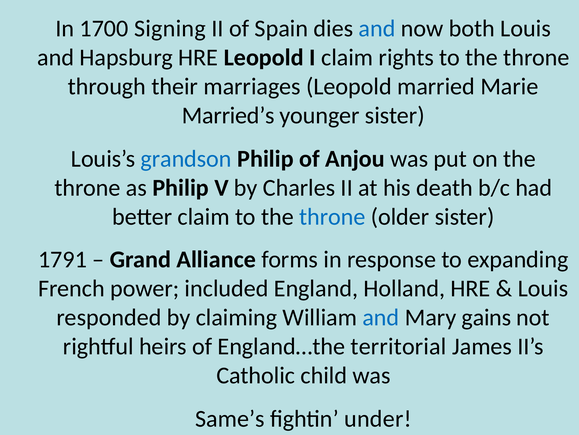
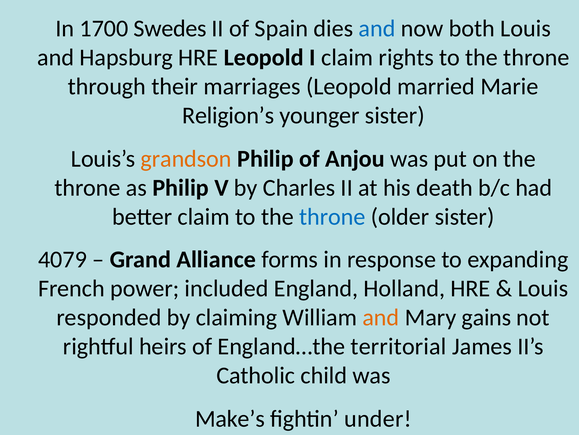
Signing: Signing -> Swedes
Married’s: Married’s -> Religion’s
grandson colour: blue -> orange
1791: 1791 -> 4079
and at (381, 317) colour: blue -> orange
Same’s: Same’s -> Make’s
